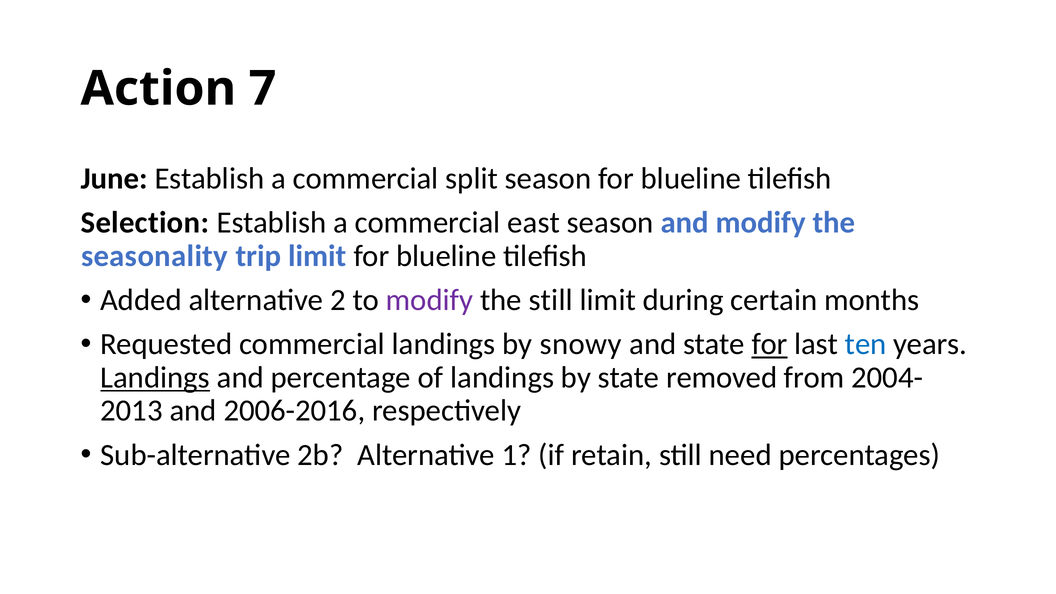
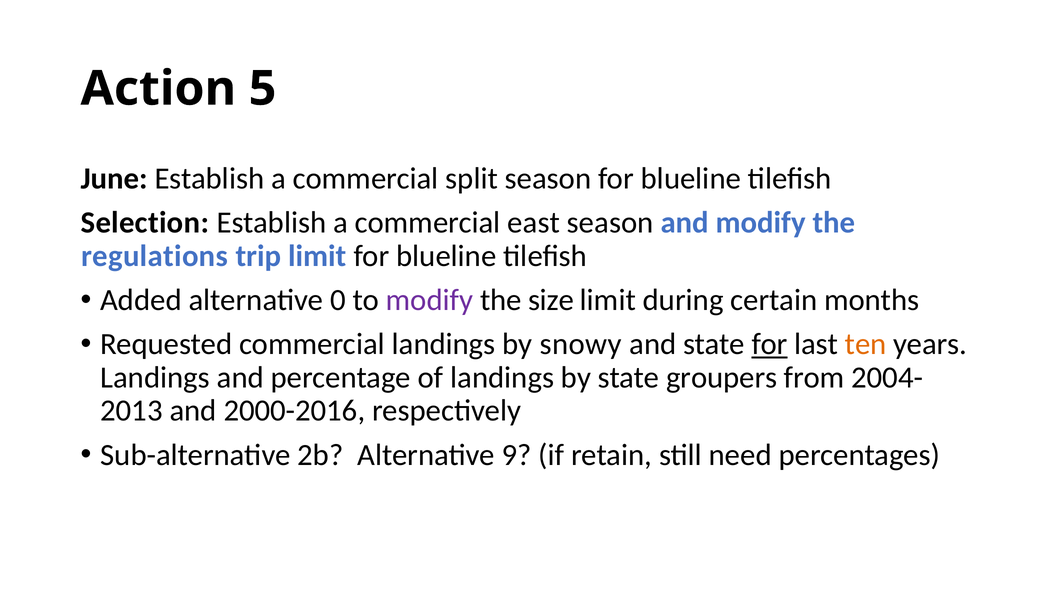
7: 7 -> 5
seasonality: seasonality -> regulations
2: 2 -> 0
the still: still -> size
ten colour: blue -> orange
Landings at (155, 378) underline: present -> none
removed: removed -> groupers
2006-2016: 2006-2016 -> 2000-2016
1: 1 -> 9
